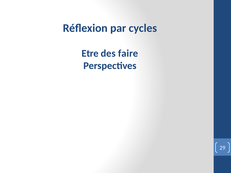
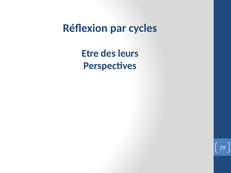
faire: faire -> leurs
